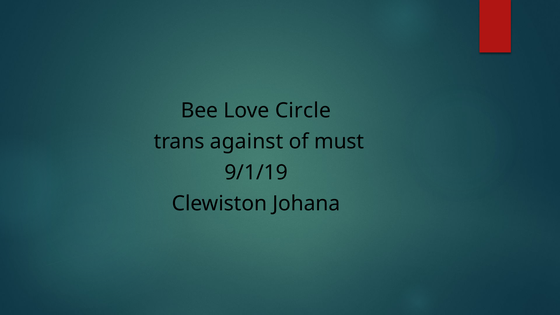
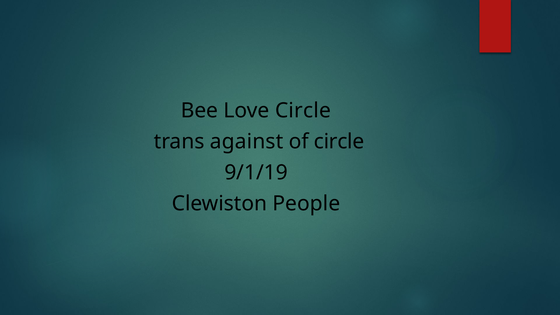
of must: must -> circle
Johana: Johana -> People
